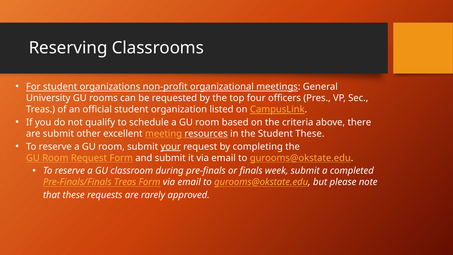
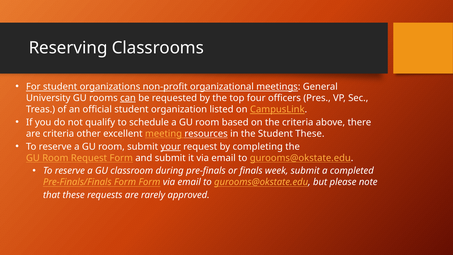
can underline: none -> present
are submit: submit -> criteria
Pre-Finals/Finals Treas: Treas -> Form
